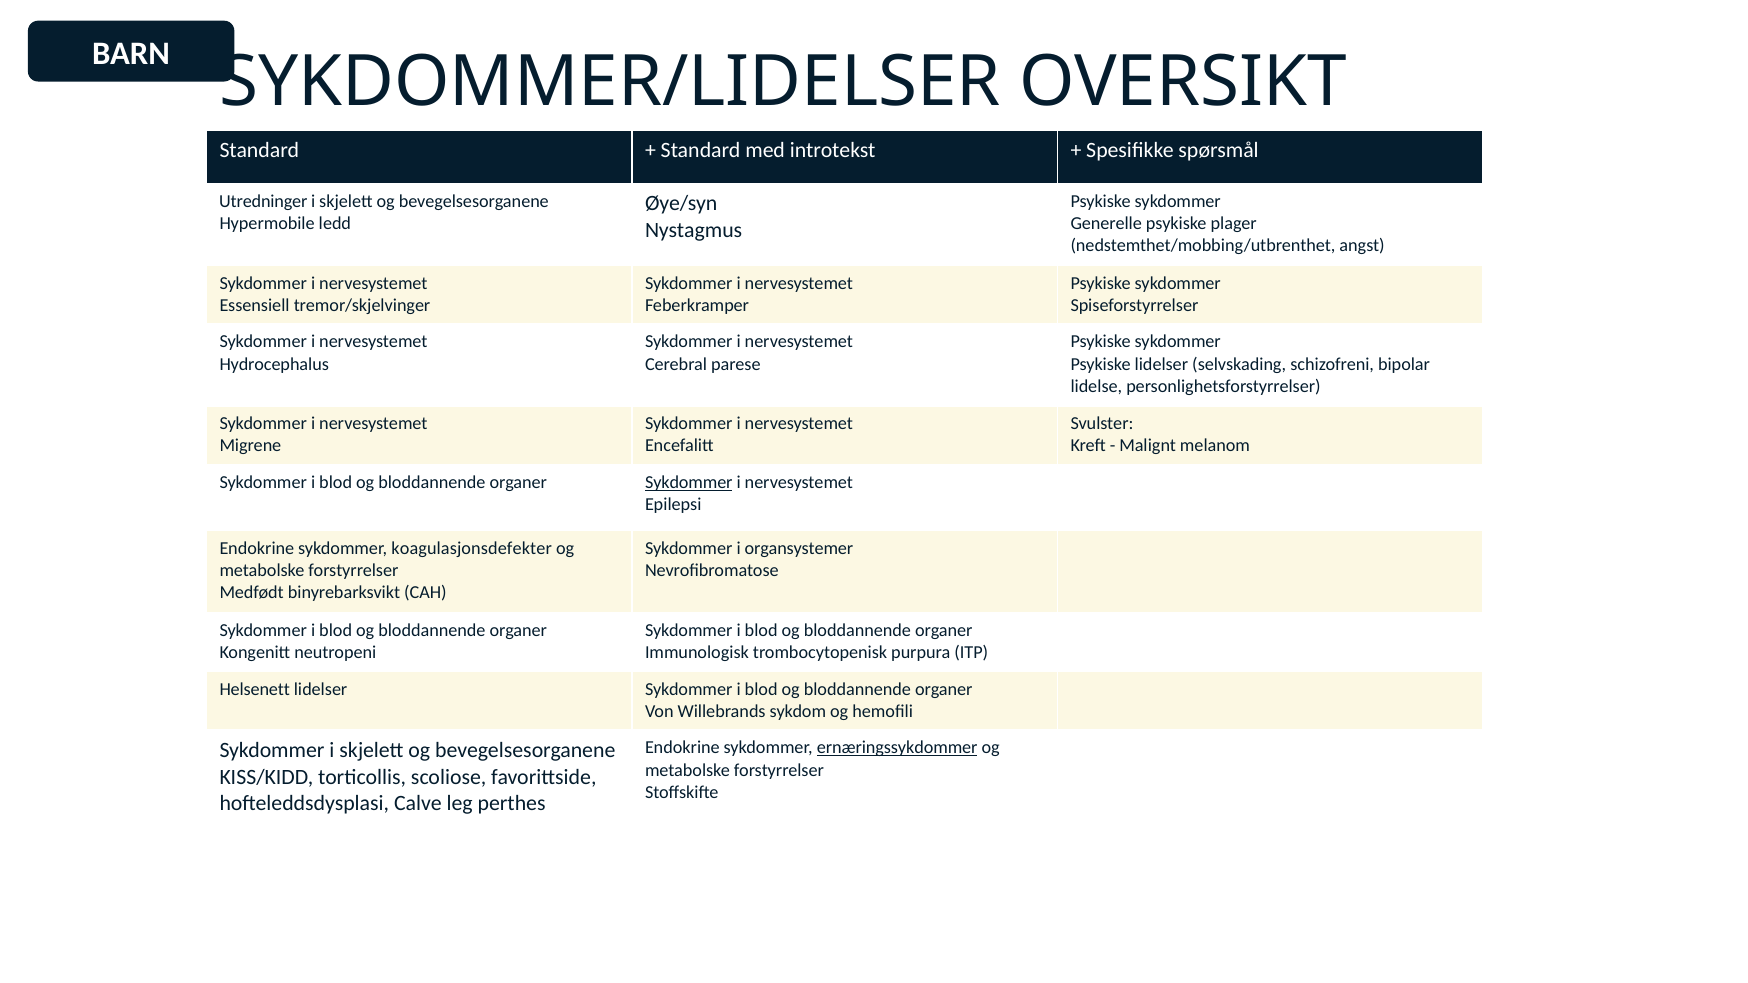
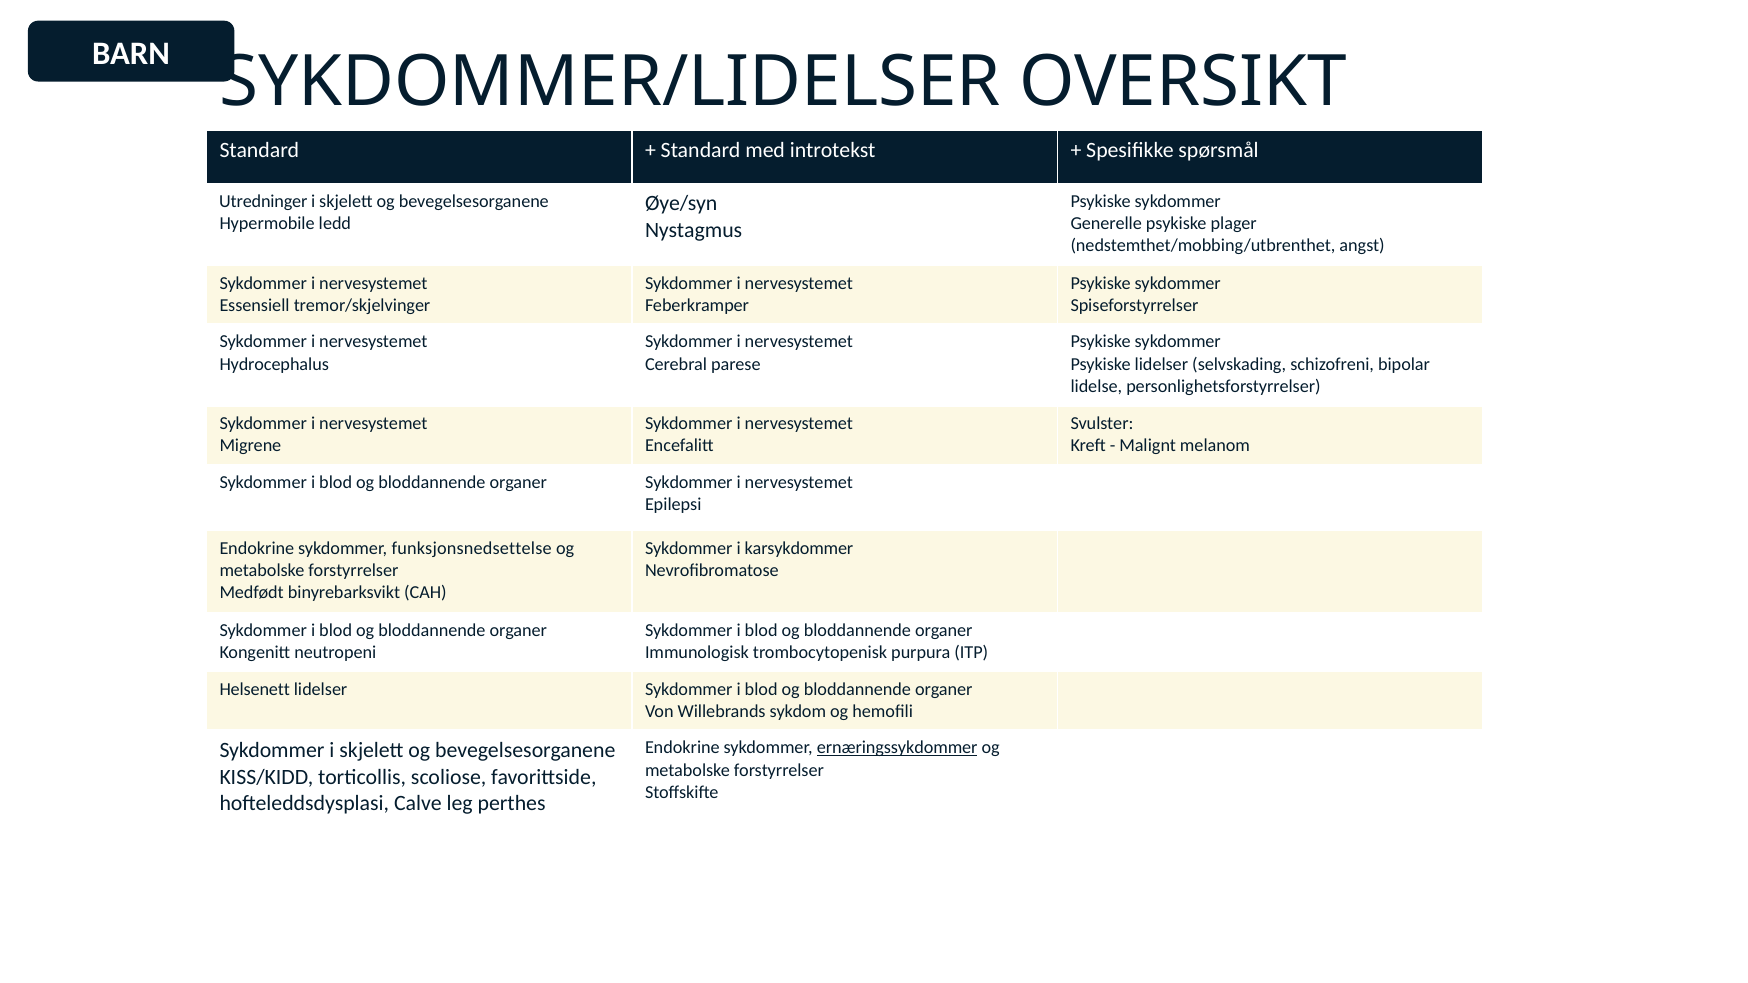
Sykdommer at (689, 483) underline: present -> none
koagulasjonsdefekter: koagulasjonsdefekter -> funksjonsnedsettelse
organsystemer: organsystemer -> karsykdommer
